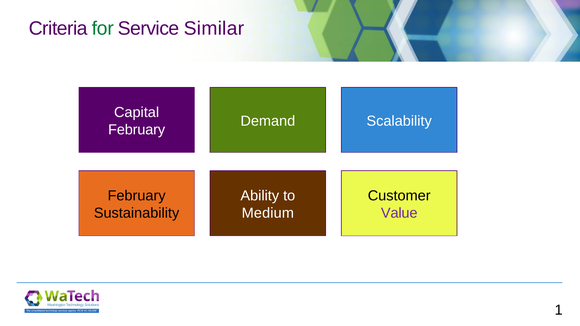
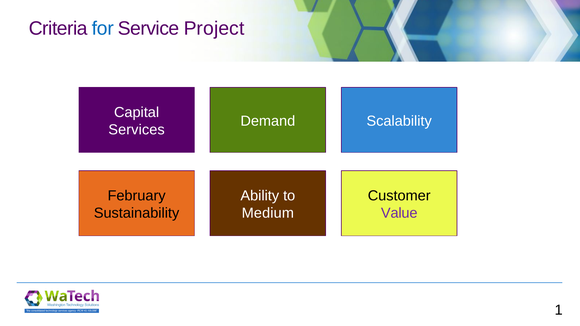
for colour: green -> blue
Similar: Similar -> Project
February at (137, 130): February -> Services
